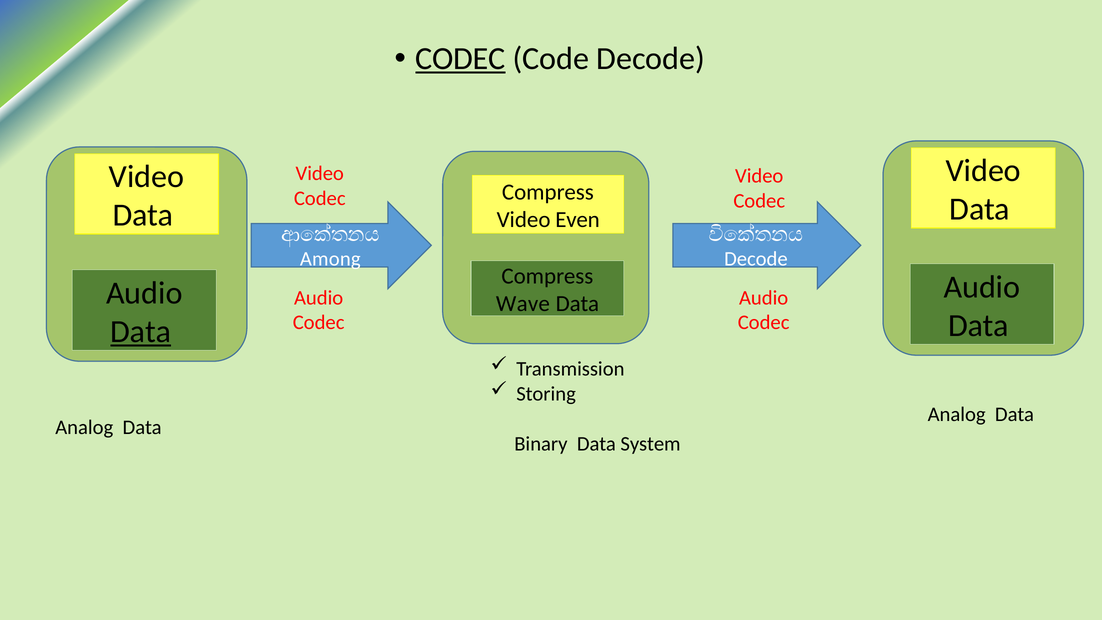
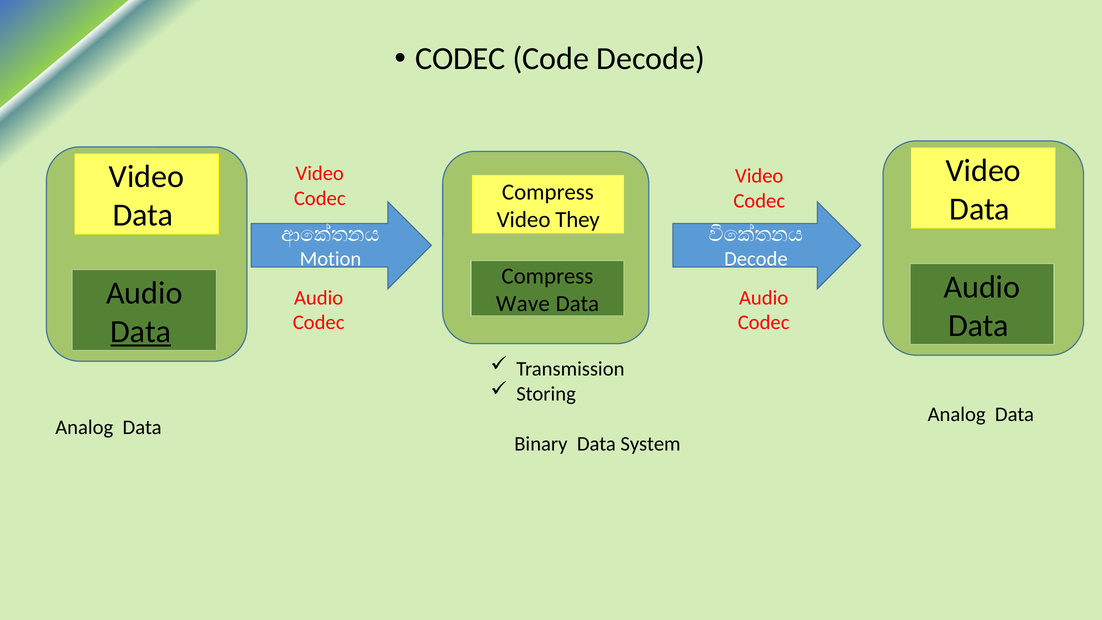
CODEC at (460, 59) underline: present -> none
Even: Even -> They
Among: Among -> Motion
